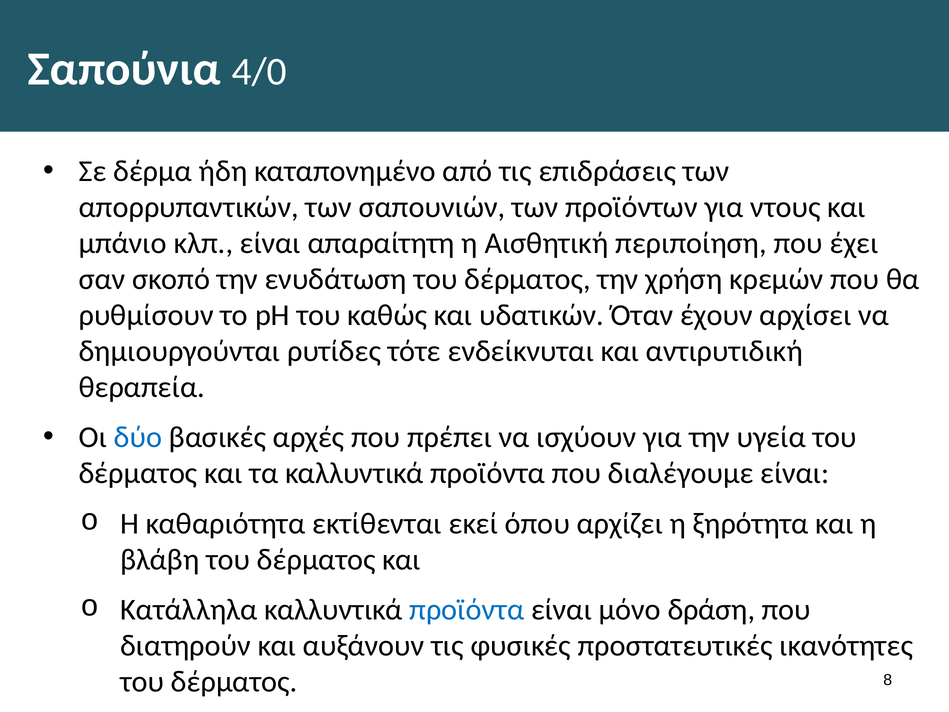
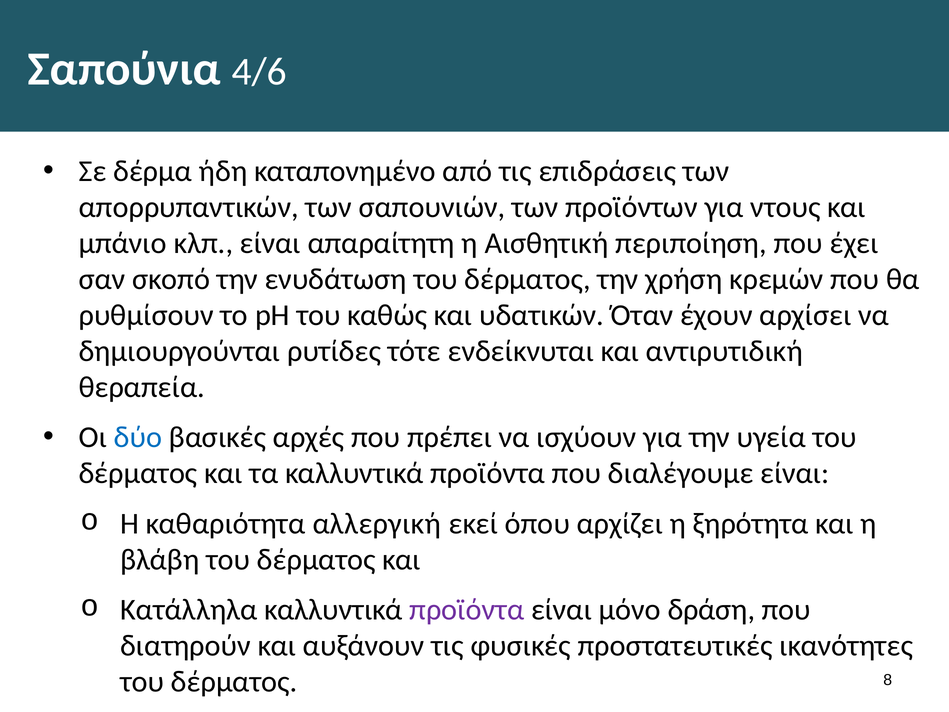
4/0: 4/0 -> 4/6
εκτίθενται: εκτίθενται -> αλλεργική
προϊόντα at (467, 610) colour: blue -> purple
